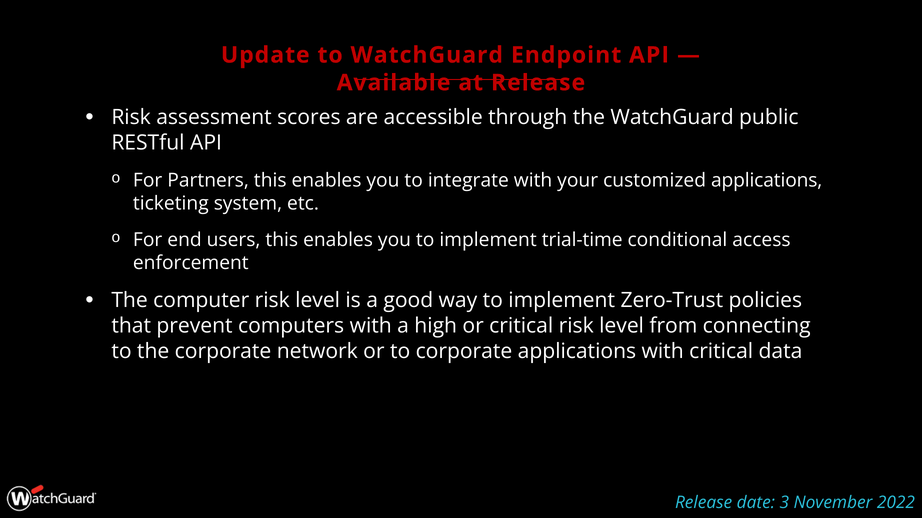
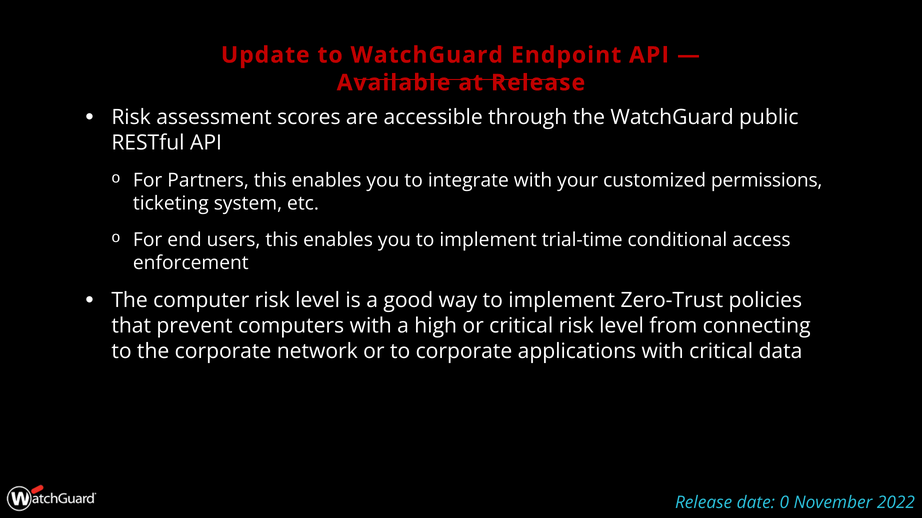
customized applications: applications -> permissions
3: 3 -> 0
